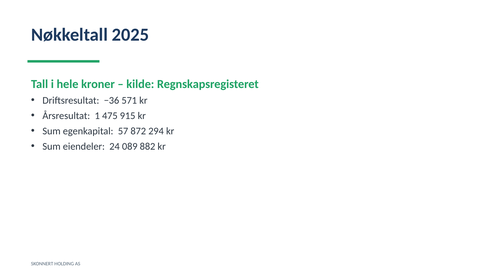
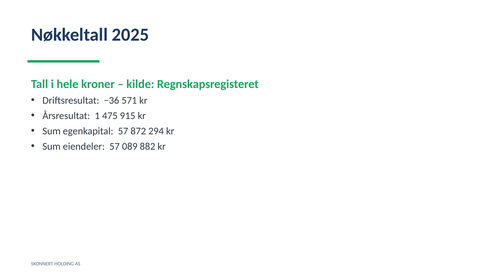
eiendeler 24: 24 -> 57
